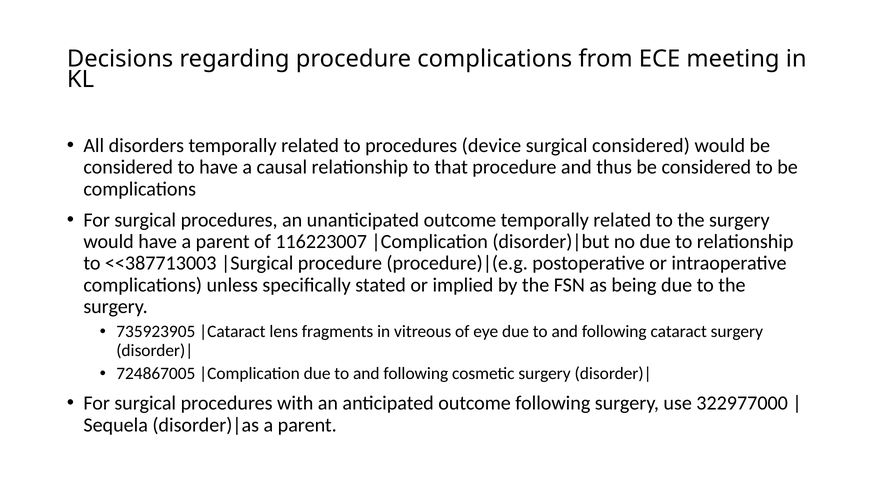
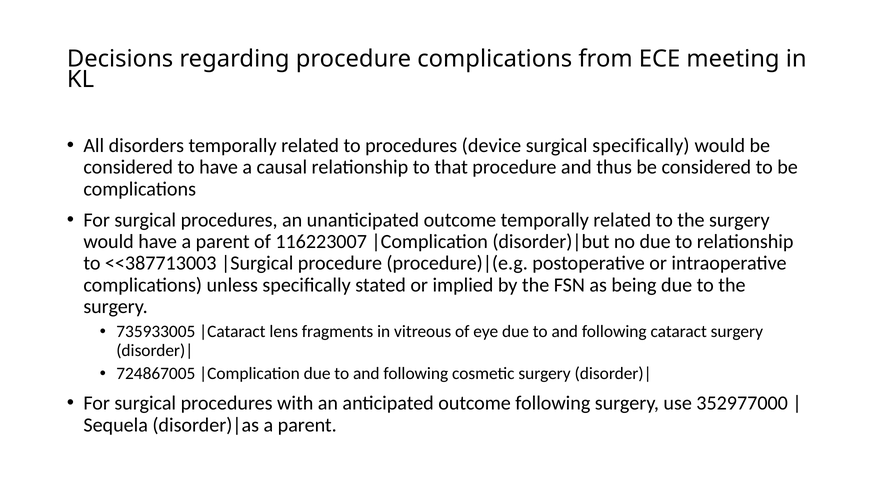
surgical considered: considered -> specifically
735923905: 735923905 -> 735933005
322977000: 322977000 -> 352977000
